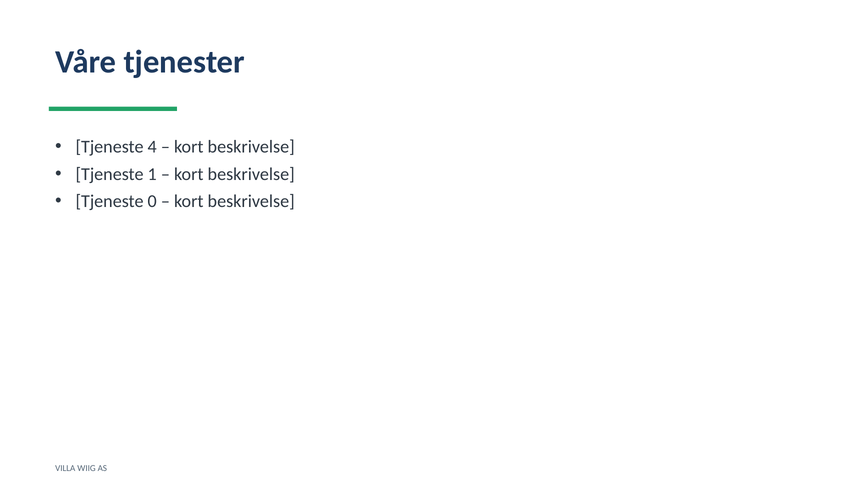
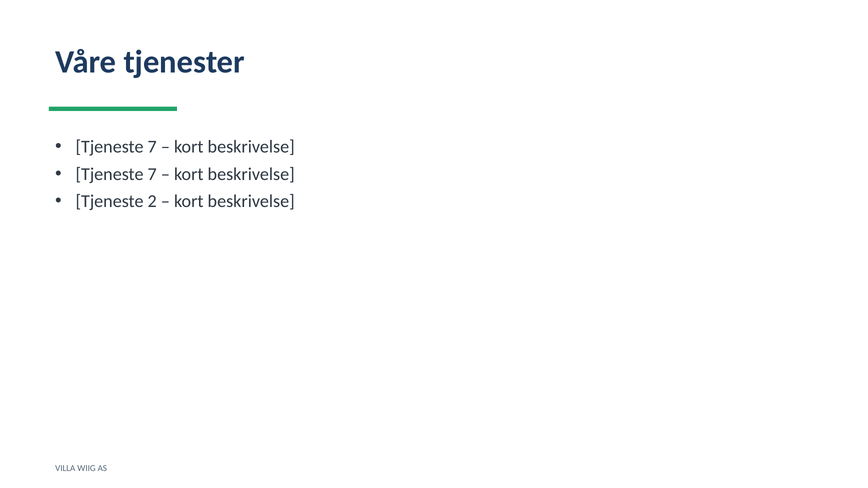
4 at (152, 147): 4 -> 7
1 at (152, 174): 1 -> 7
0: 0 -> 2
